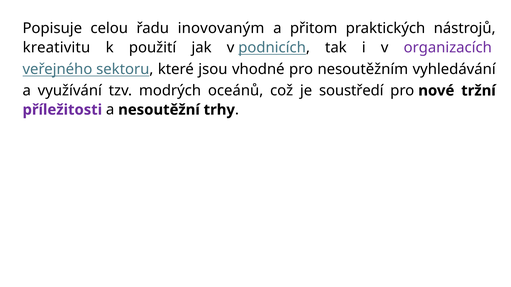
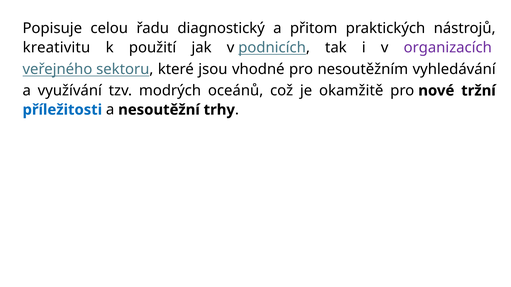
inovovaným: inovovaným -> diagnostický
soustředí: soustředí -> okamžitě
příležitosti colour: purple -> blue
